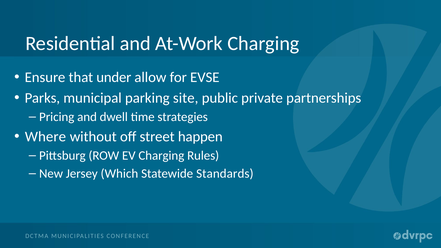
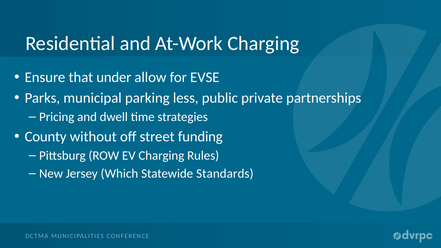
site: site -> less
Where: Where -> County
happen: happen -> funding
